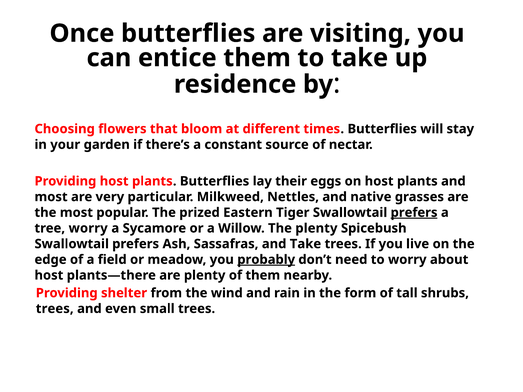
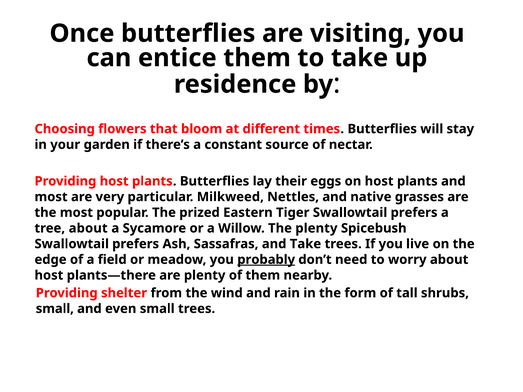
prefers at (414, 213) underline: present -> none
tree worry: worry -> about
trees at (55, 309): trees -> small
